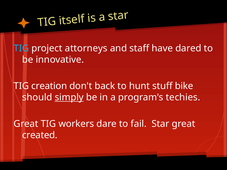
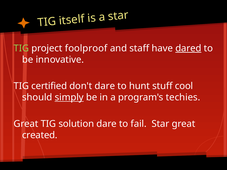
TIG at (21, 48) colour: light blue -> light green
attorneys: attorneys -> foolproof
dared underline: none -> present
creation: creation -> certified
don't back: back -> dare
bike: bike -> cool
workers: workers -> solution
